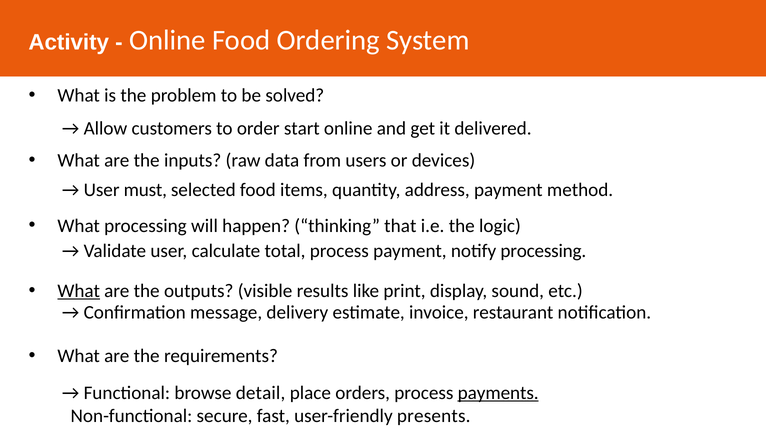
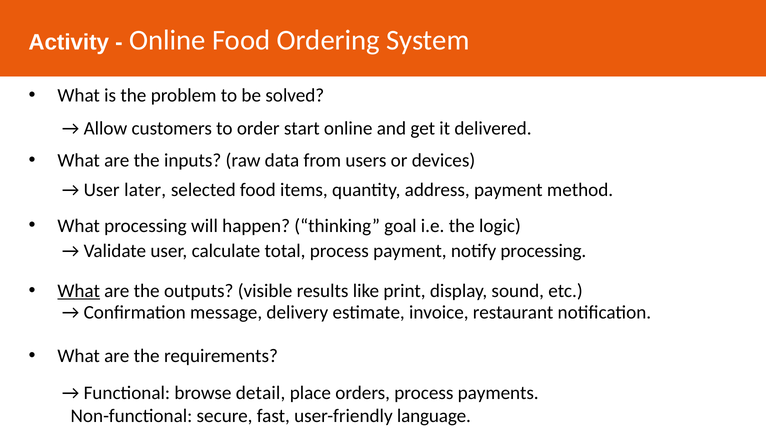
must: must -> later
that: that -> goal
payments underline: present -> none
presents: presents -> language
